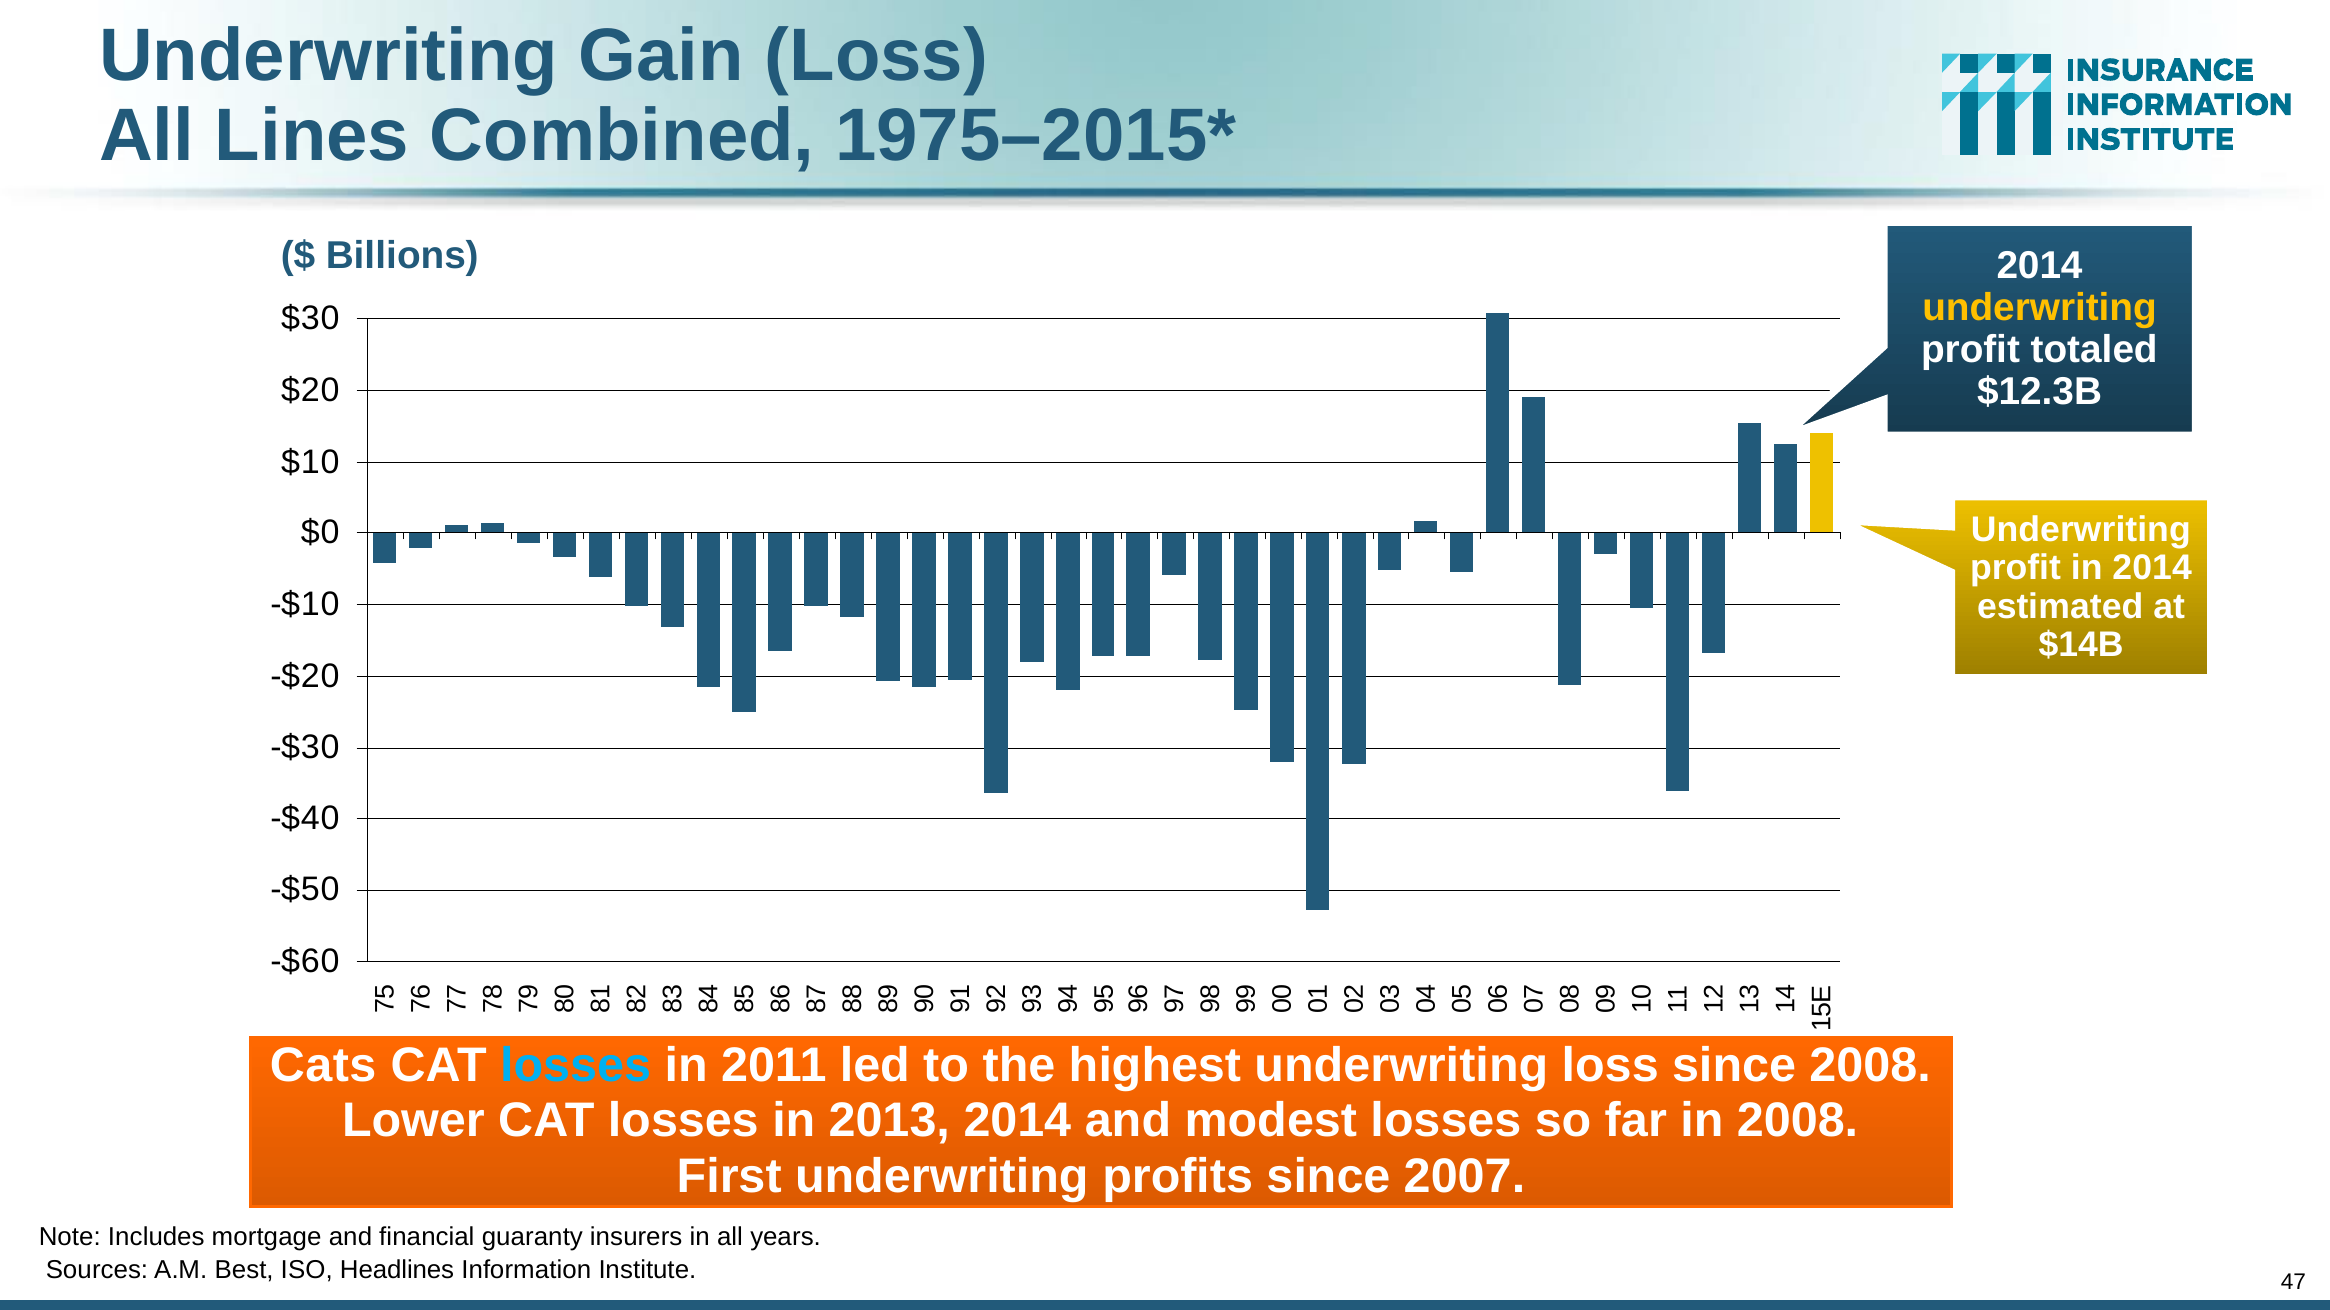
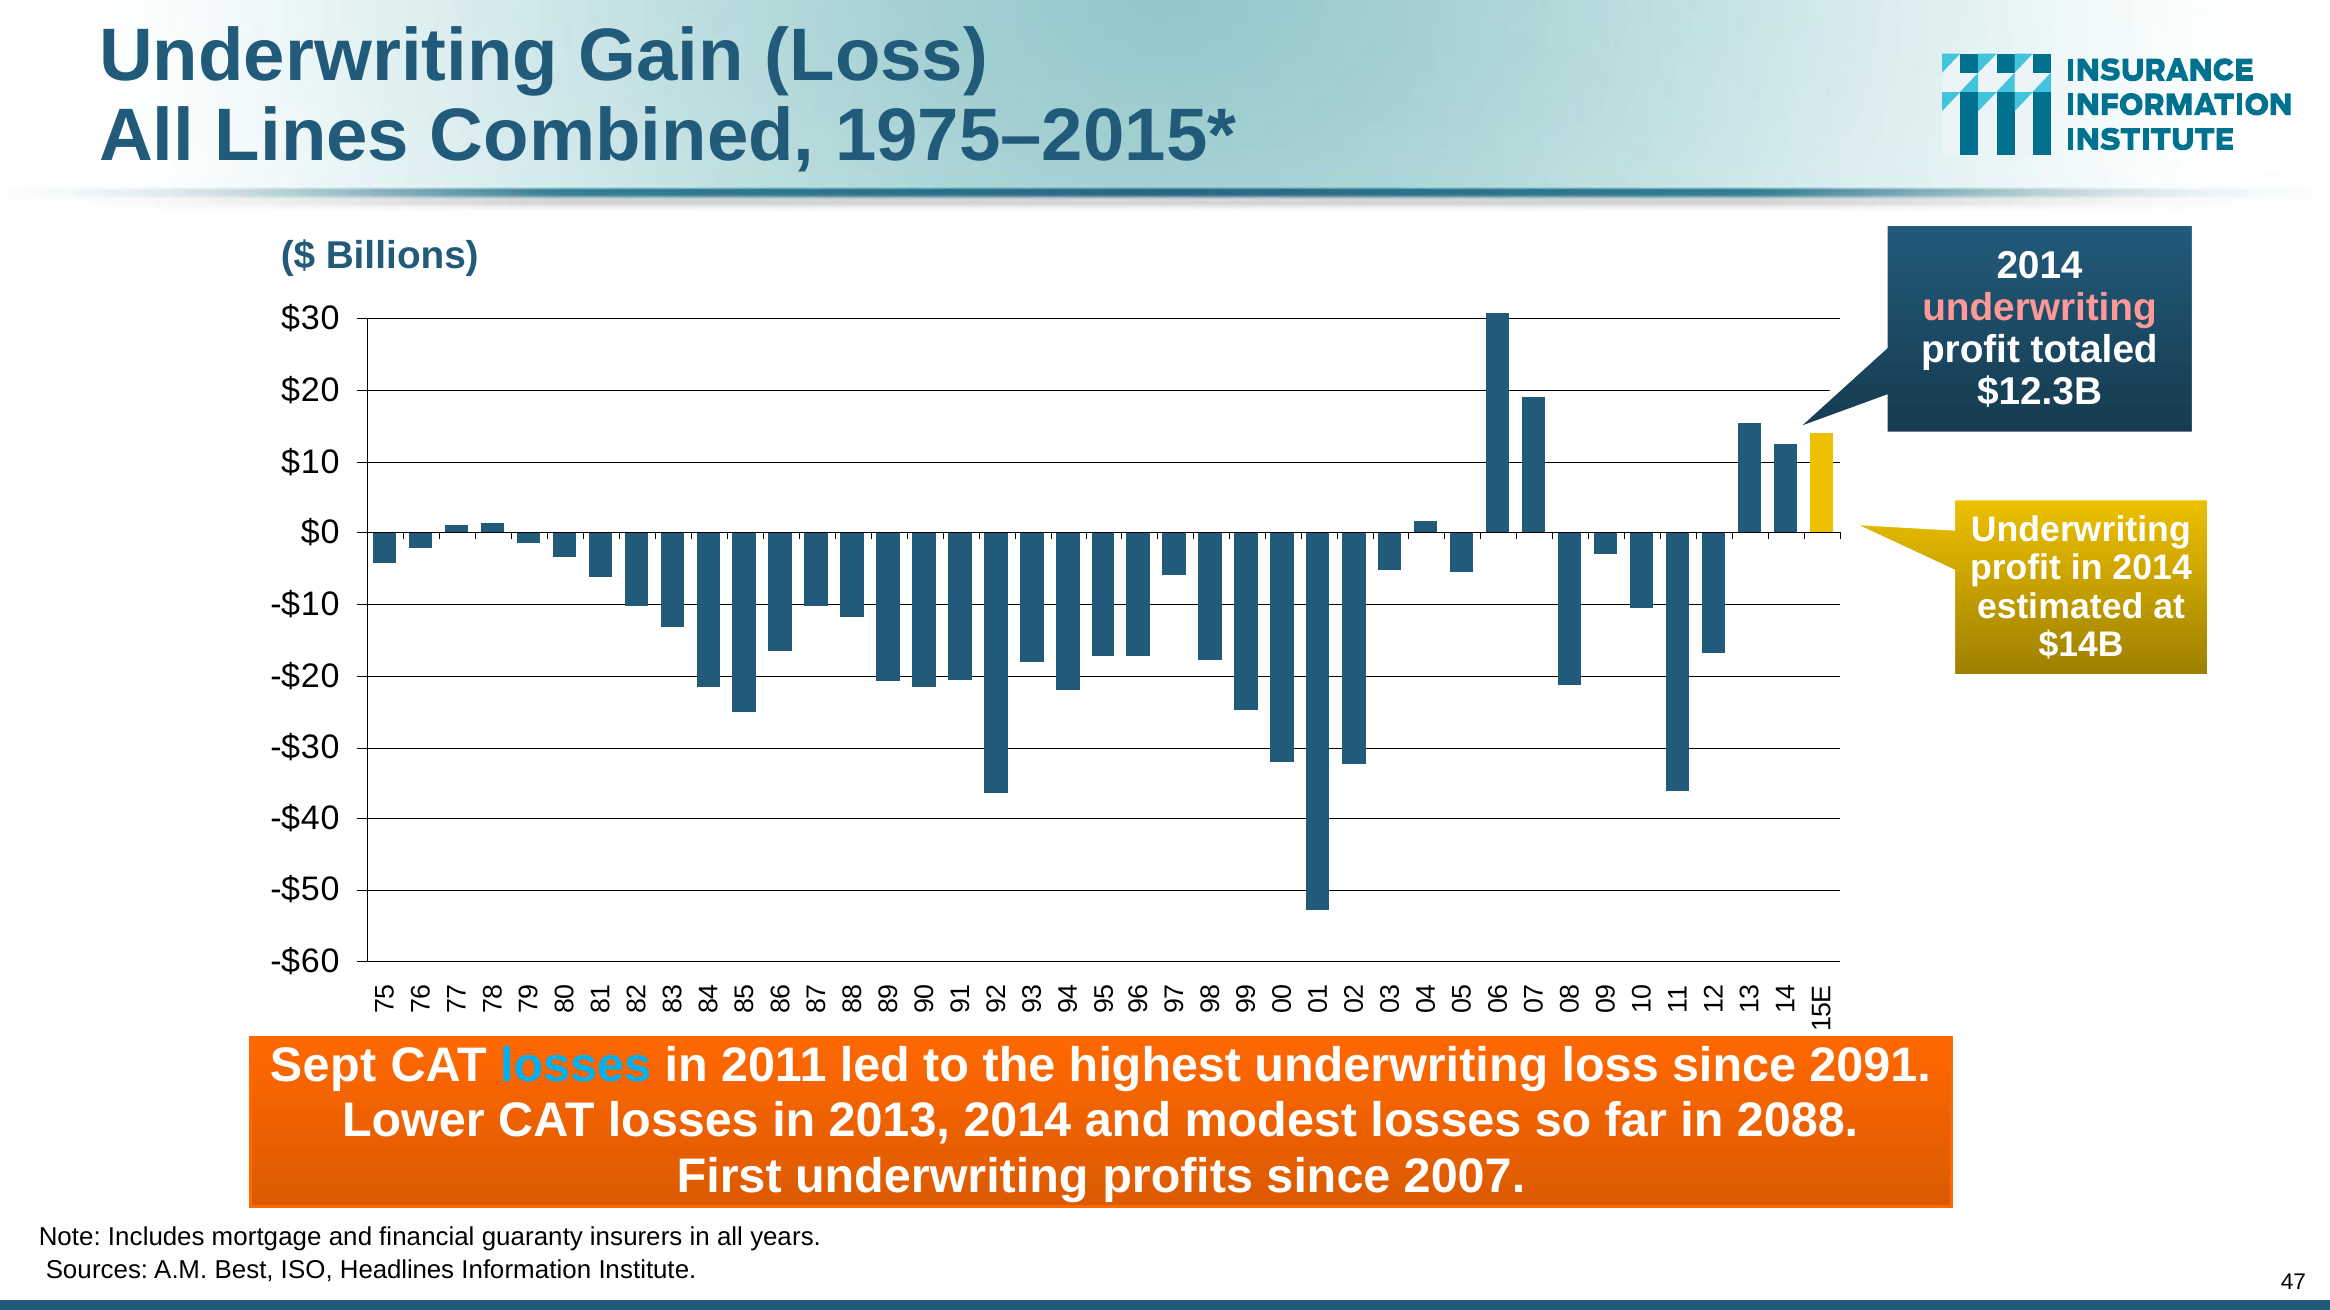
underwriting at (2040, 308) colour: yellow -> pink
Cats: Cats -> Sept
since 2008: 2008 -> 2091
in 2008: 2008 -> 2088
